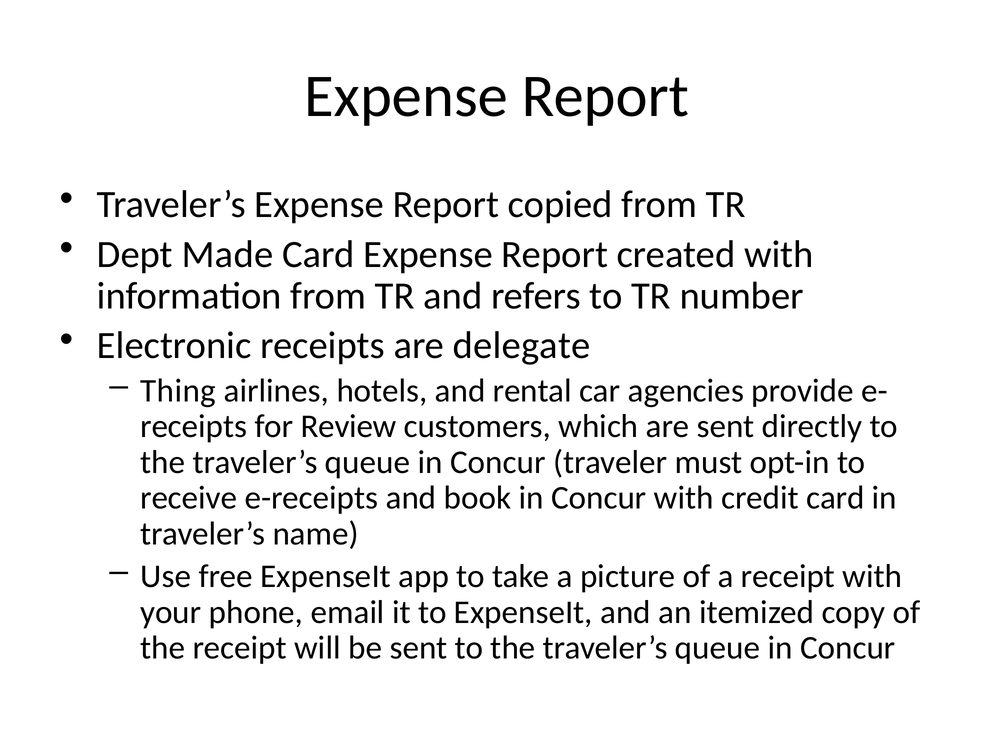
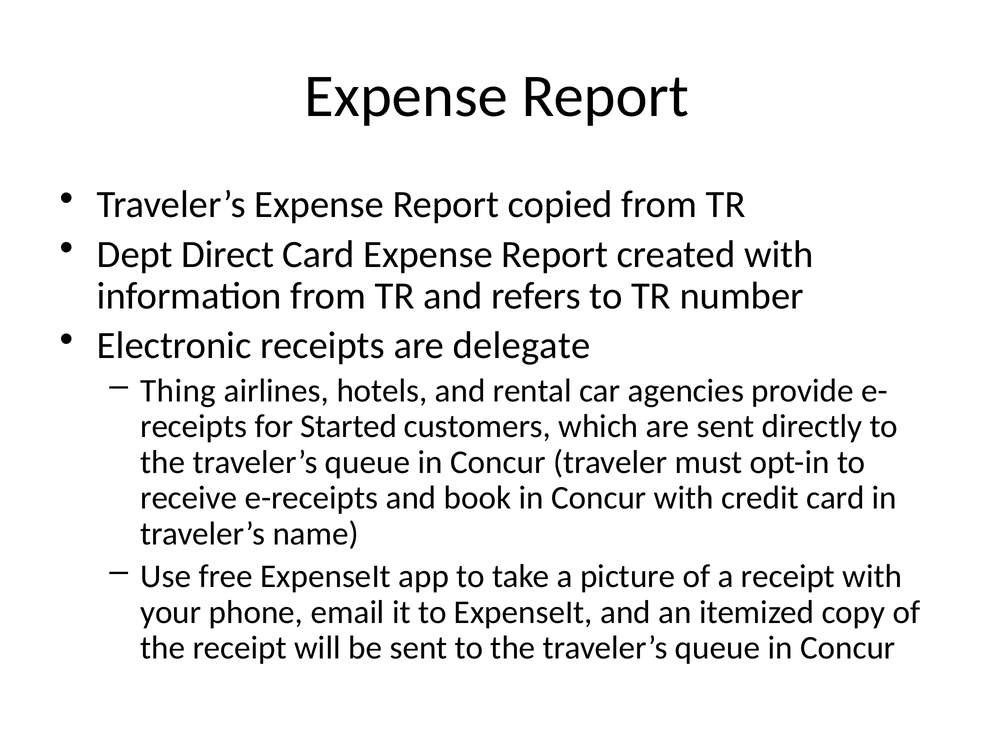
Made: Made -> Direct
Review: Review -> Started
